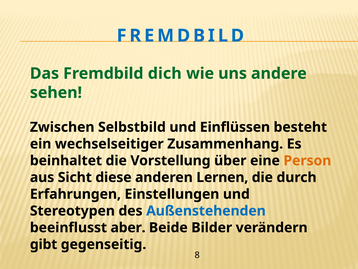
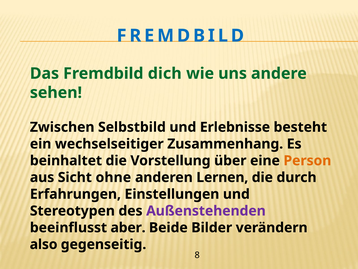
Einflüssen: Einflüssen -> Erlebnisse
diese: diese -> ohne
Außenstehenden colour: blue -> purple
gibt: gibt -> also
